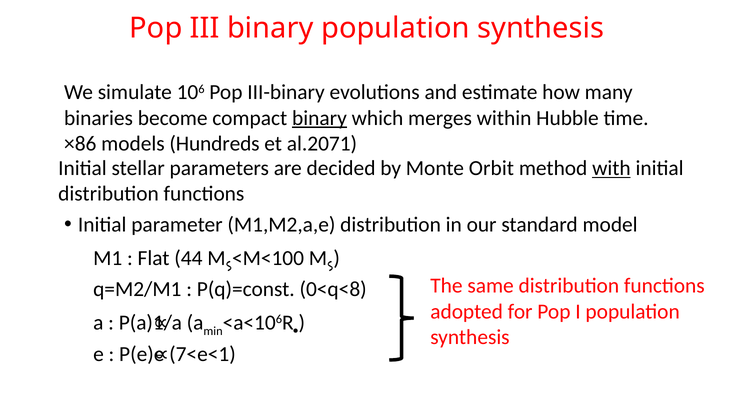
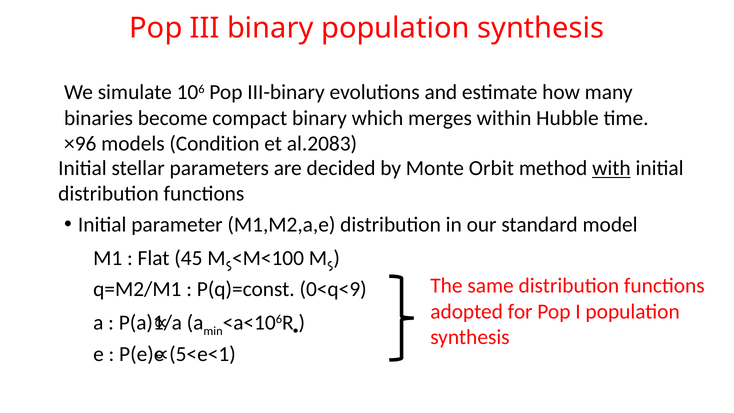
binary at (319, 118) underline: present -> none
×86: ×86 -> ×96
Hundreds: Hundreds -> Condition
al.2071: al.2071 -> al.2083
44: 44 -> 45
0<q<8: 0<q<8 -> 0<q<9
7<e<1: 7<e<1 -> 5<e<1
